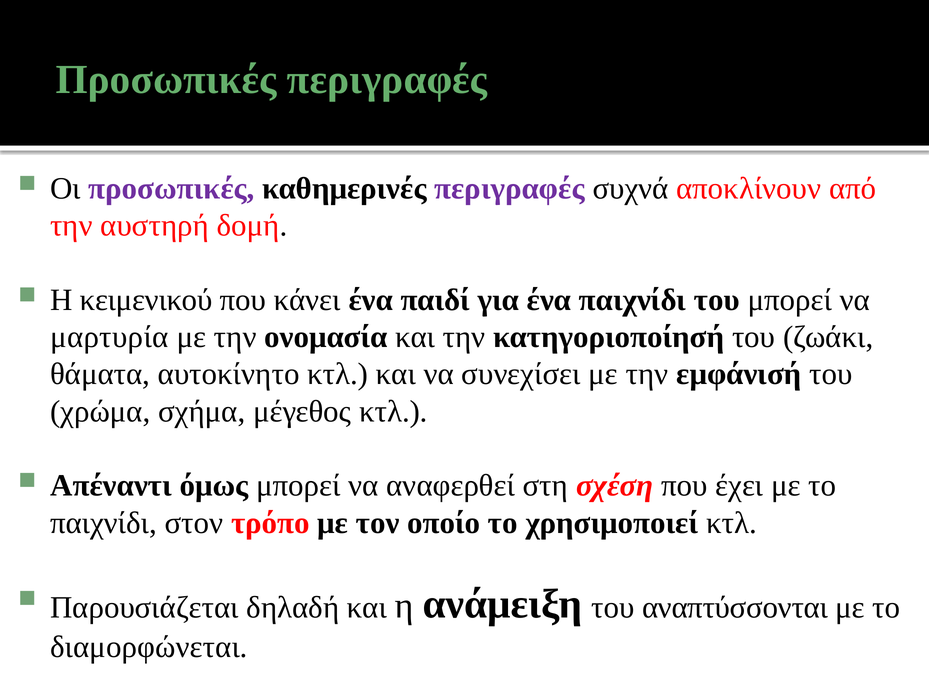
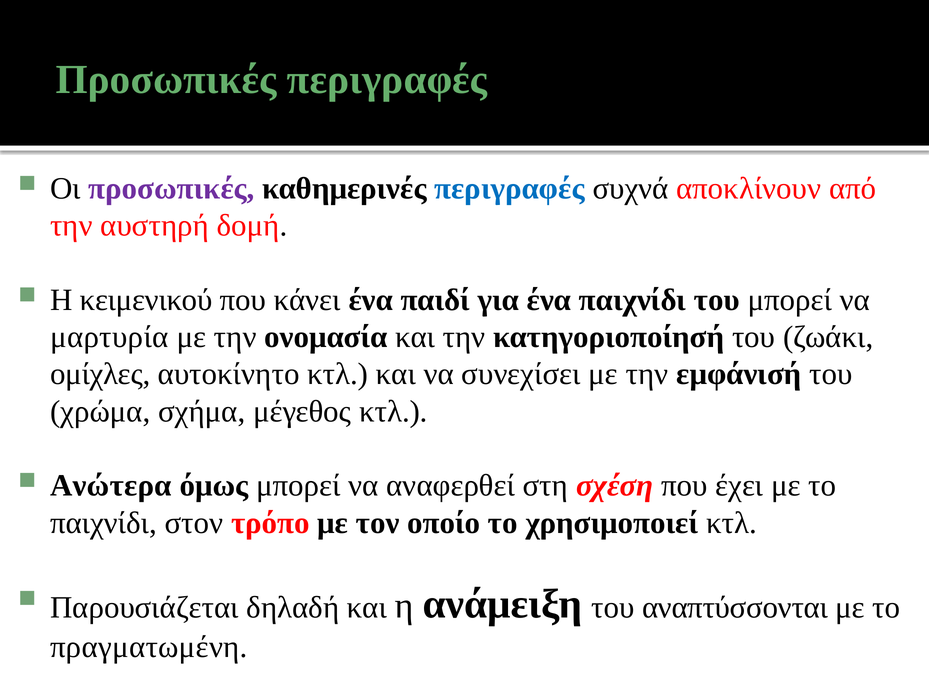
περιγραφές at (509, 188) colour: purple -> blue
θάματα: θάματα -> ομίχλες
Απέναντι: Απέναντι -> Ανώτερα
διαμορφώνεται: διαμορφώνεται -> πραγματωμένη
